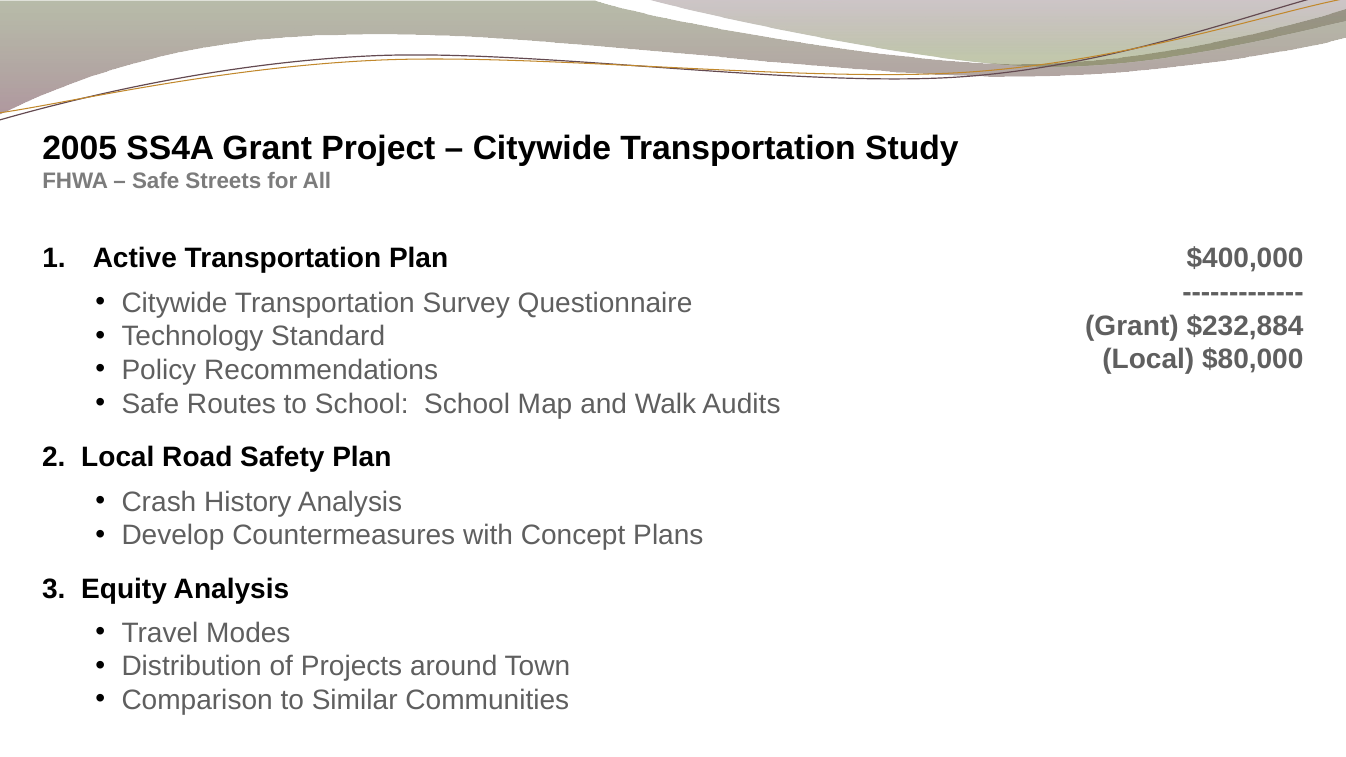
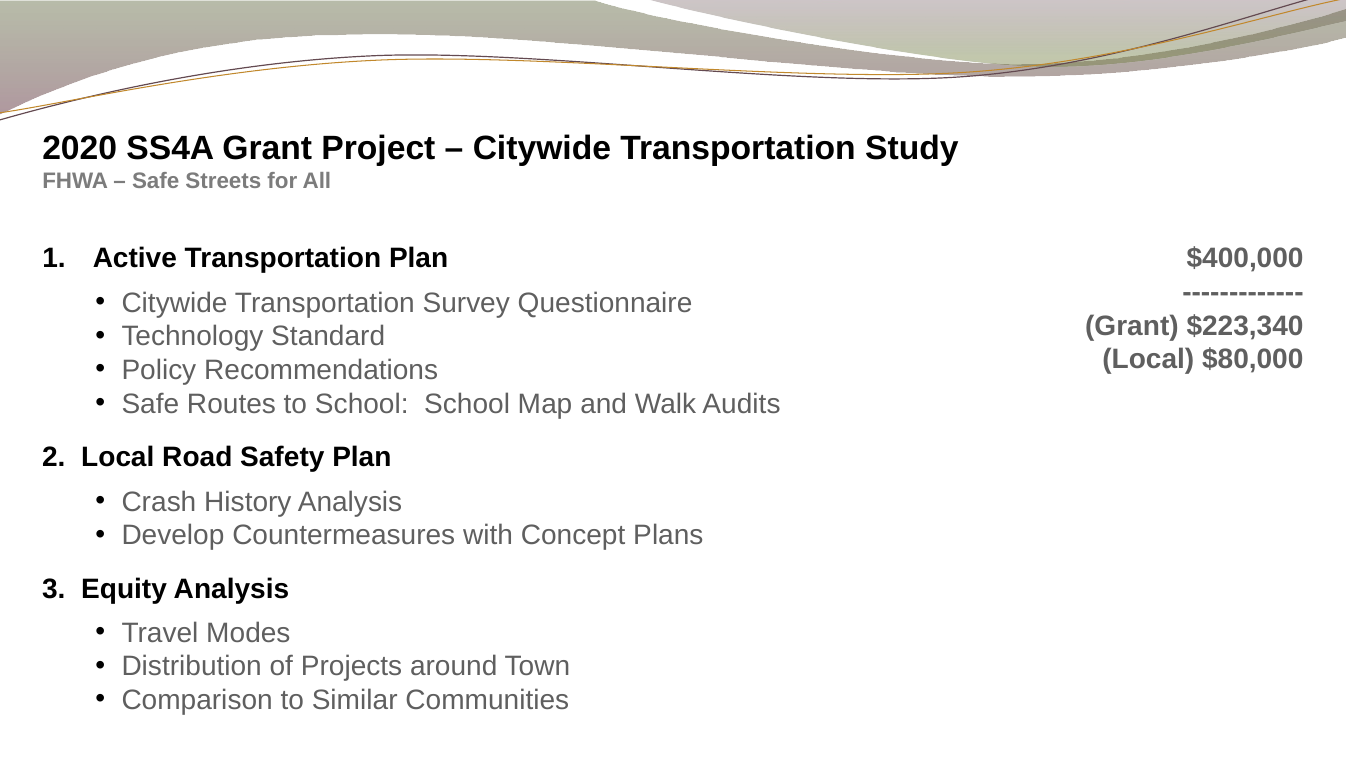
2005: 2005 -> 2020
$232,884: $232,884 -> $223,340
